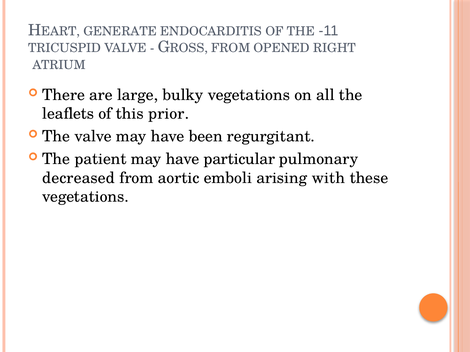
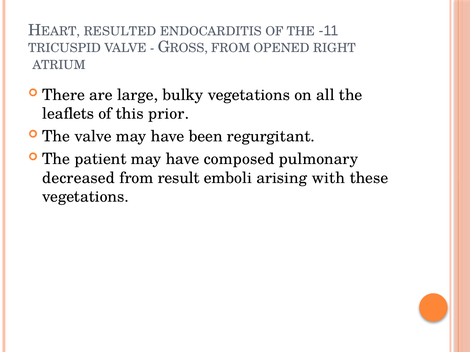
GENERATE: GENERATE -> RESULTED
particular: particular -> composed
aortic: aortic -> result
